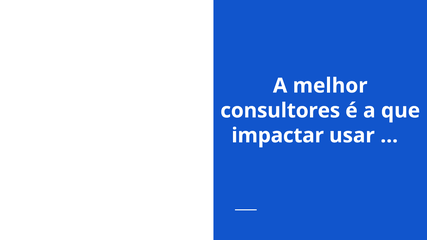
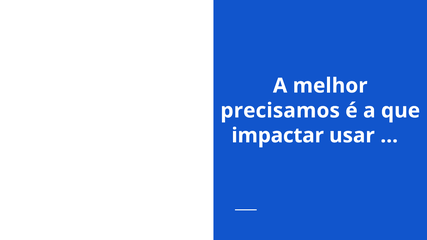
consultores: consultores -> precisamos
